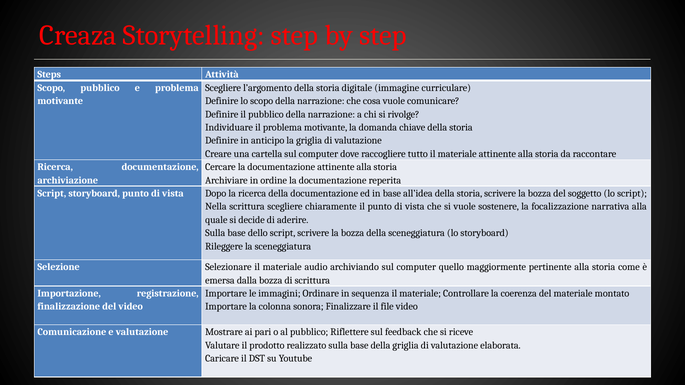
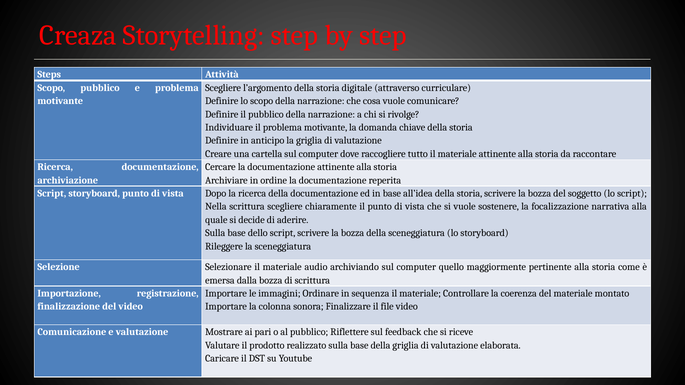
immagine: immagine -> attraverso
